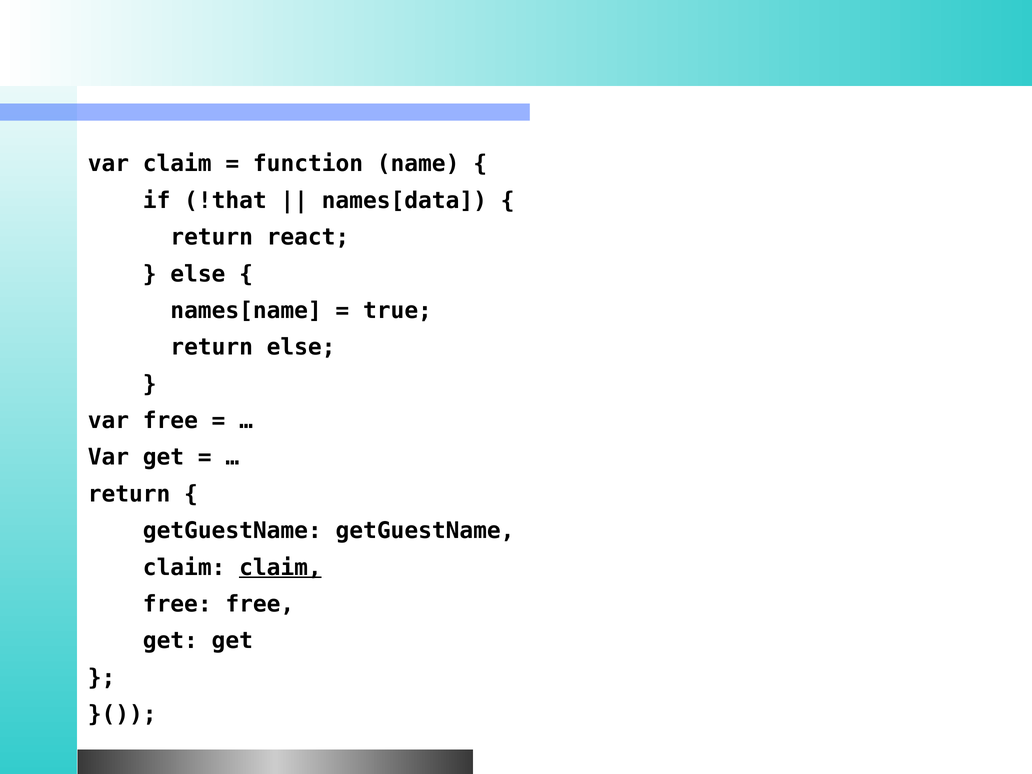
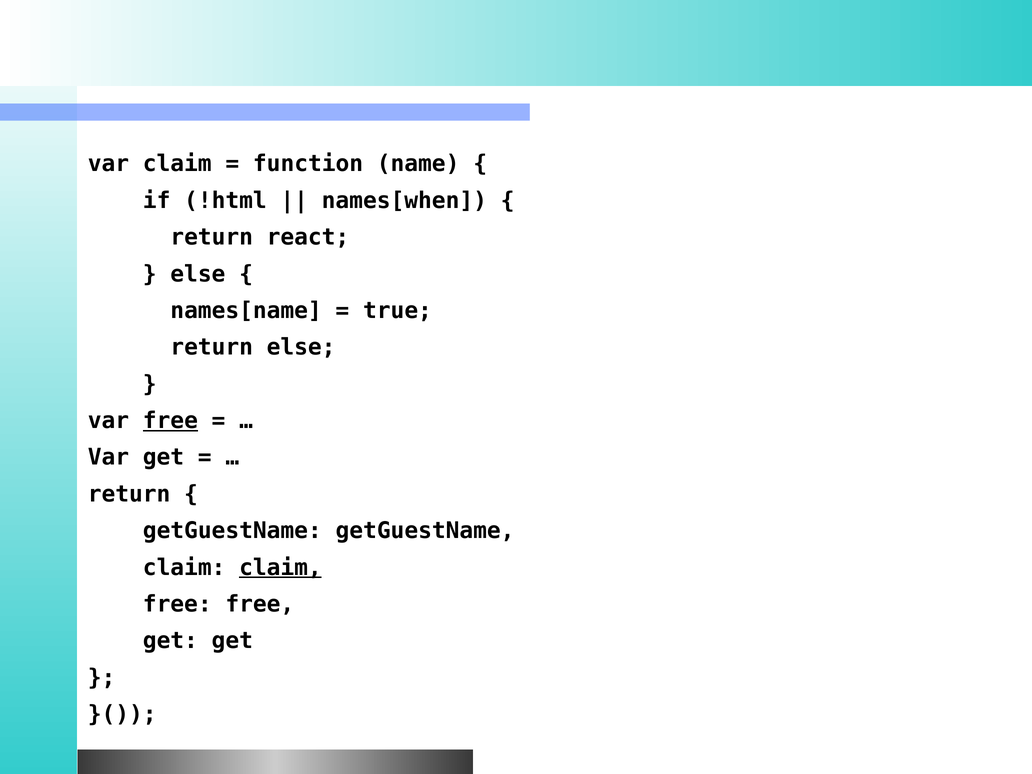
!that: !that -> !html
names[data: names[data -> names[when
free at (170, 421) underline: none -> present
